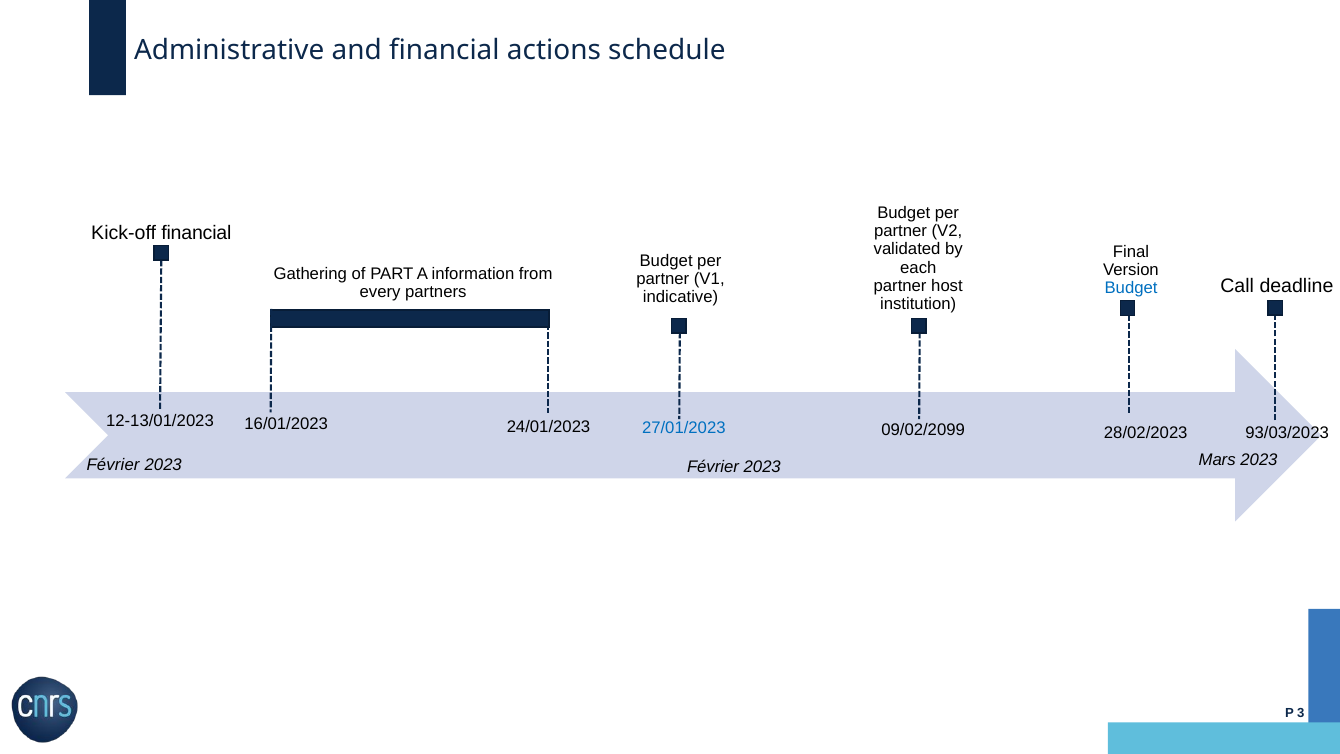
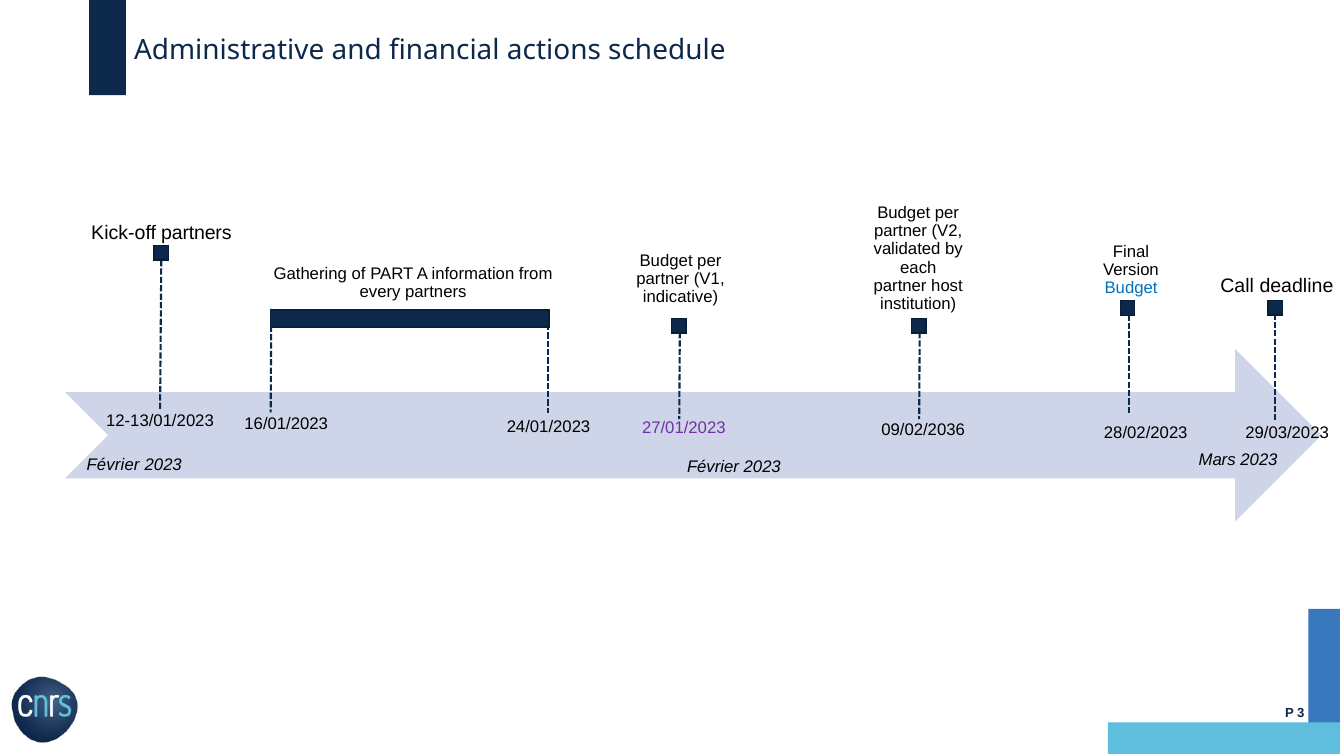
Kick-off financial: financial -> partners
27/01/2023 colour: blue -> purple
09/02/2099: 09/02/2099 -> 09/02/2036
93/03/2023: 93/03/2023 -> 29/03/2023
